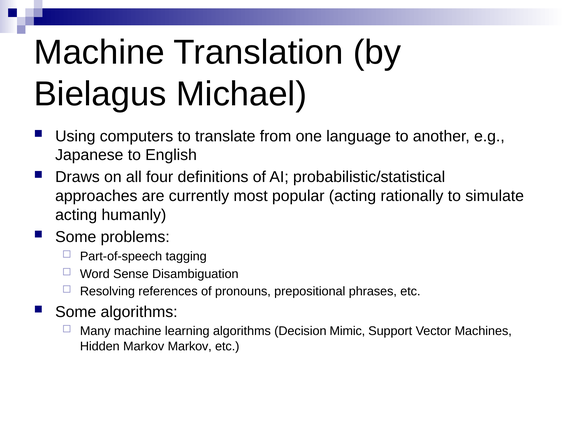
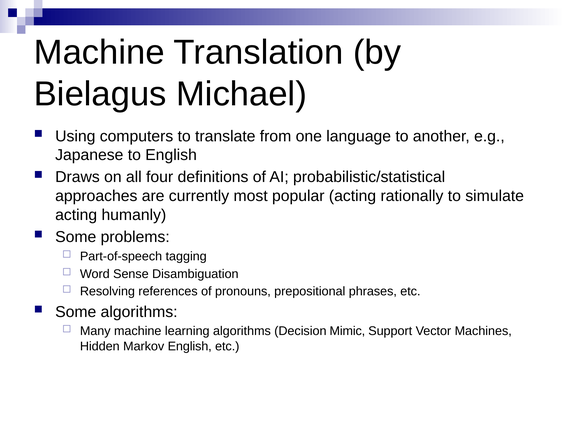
Markov Markov: Markov -> English
